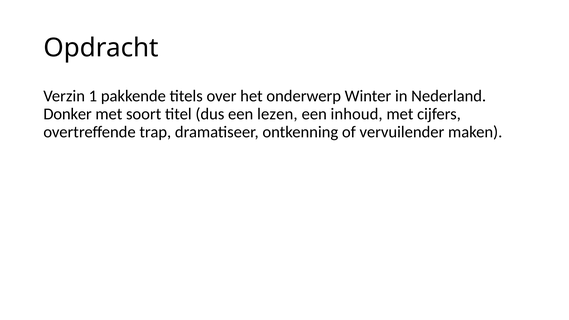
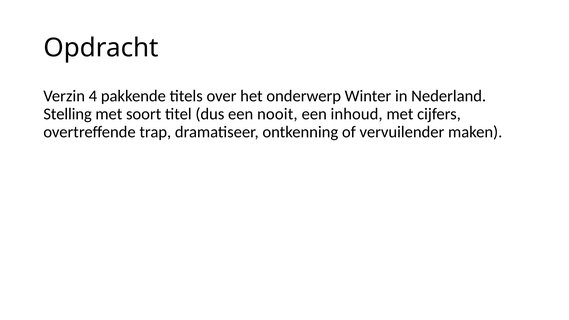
1: 1 -> 4
Donker: Donker -> Stelling
lezen: lezen -> nooit
